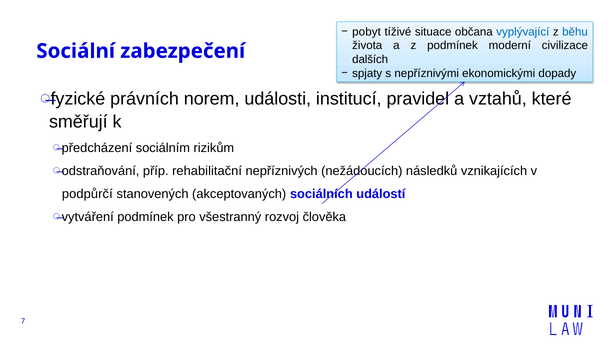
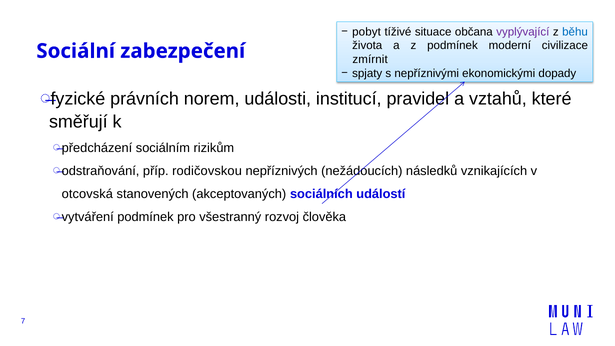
vyplývající colour: blue -> purple
dalších: dalších -> zmírnit
rehabilitační: rehabilitační -> rodičovskou
podpůrčí: podpůrčí -> otcovská
